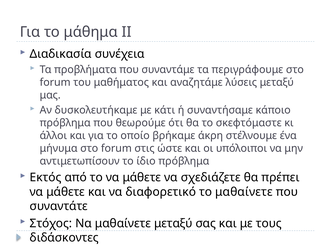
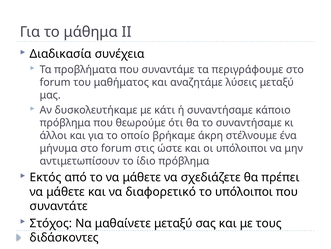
το σκεφτόμαστε: σκεφτόμαστε -> συναντήσαμε
το μαθαίνετε: μαθαίνετε -> υπόλοιποι
